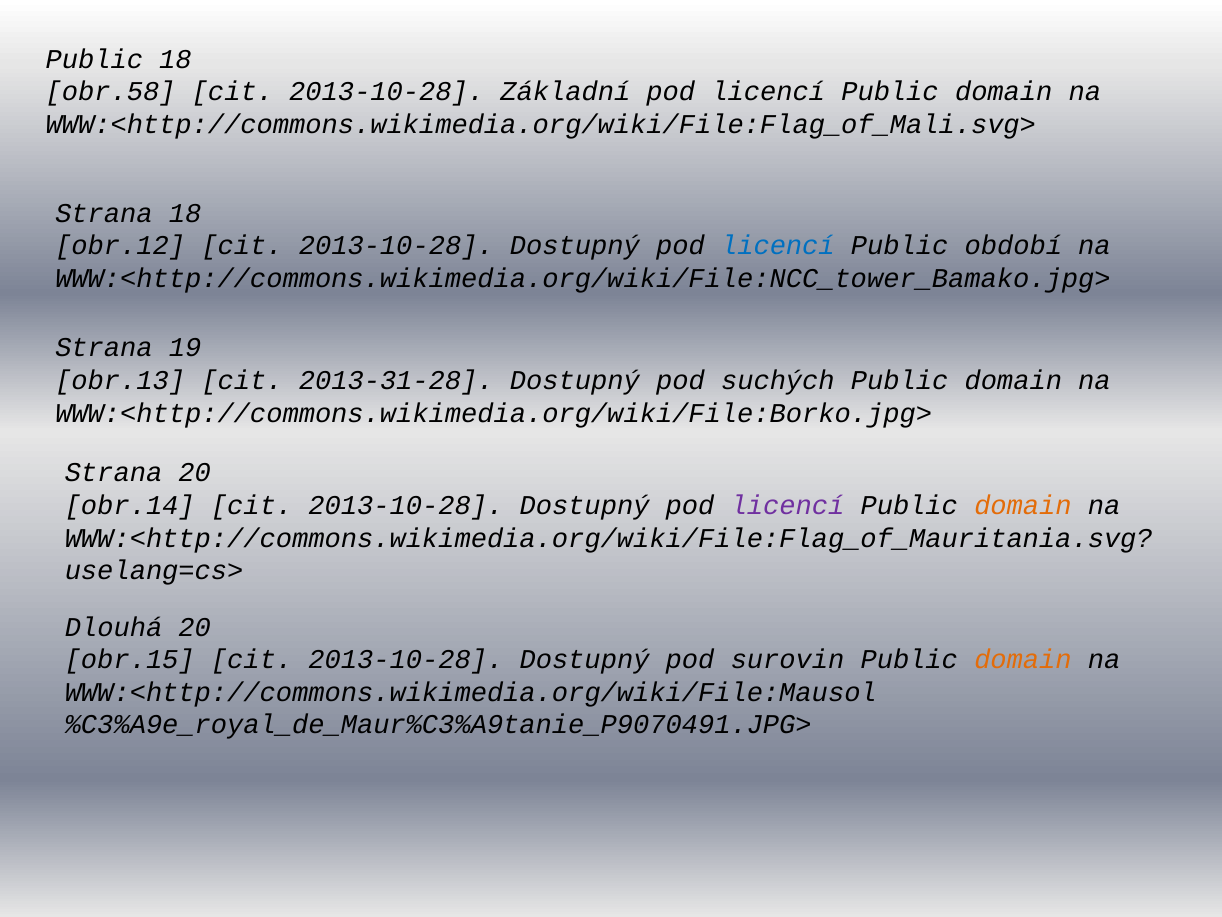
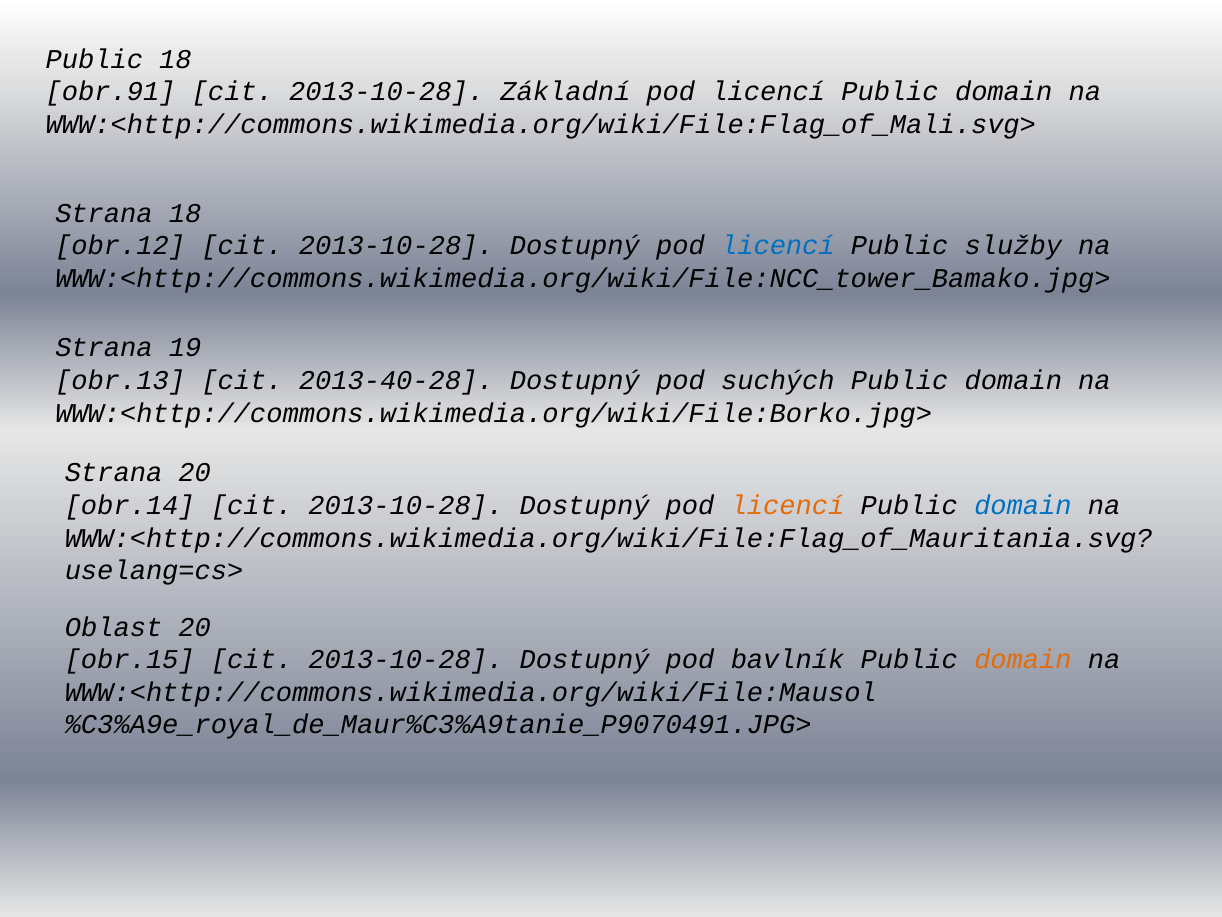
obr.58: obr.58 -> obr.91
období: období -> služby
2013-31-28: 2013-31-28 -> 2013-40-28
licencí at (788, 505) colour: purple -> orange
domain at (1023, 505) colour: orange -> blue
Dlouhá: Dlouhá -> Oblast
surovin: surovin -> bavlník
